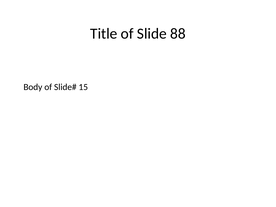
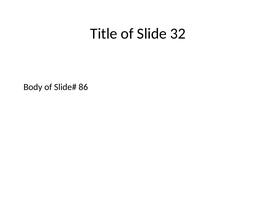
88: 88 -> 32
15: 15 -> 86
